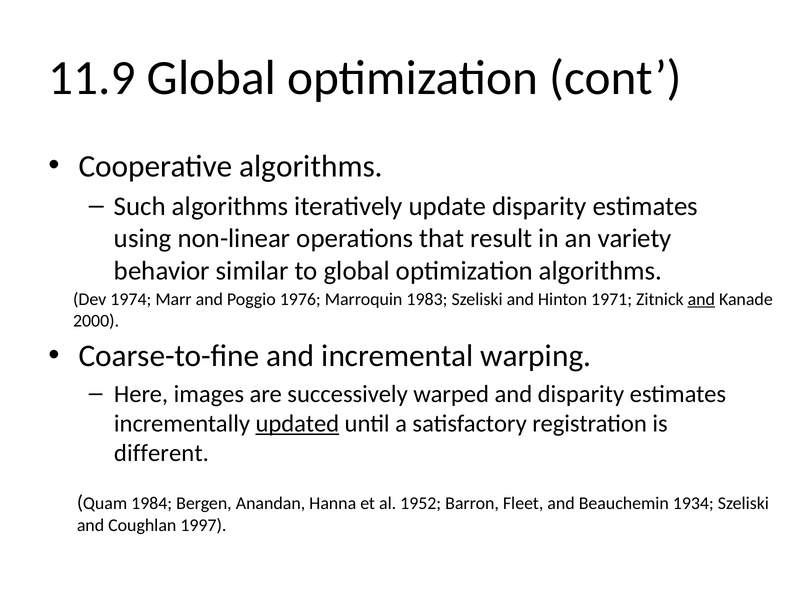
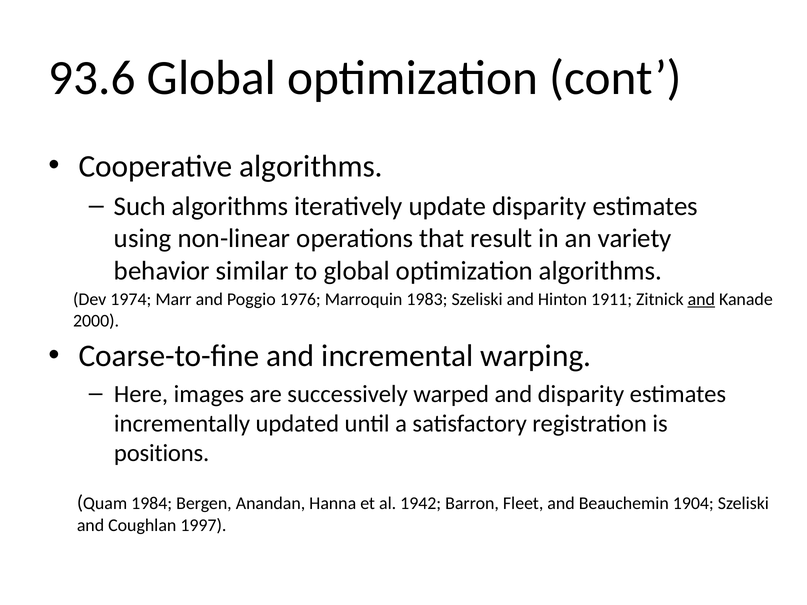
11.9: 11.9 -> 93.6
1971: 1971 -> 1911
updated underline: present -> none
different: different -> positions
1952: 1952 -> 1942
1934: 1934 -> 1904
